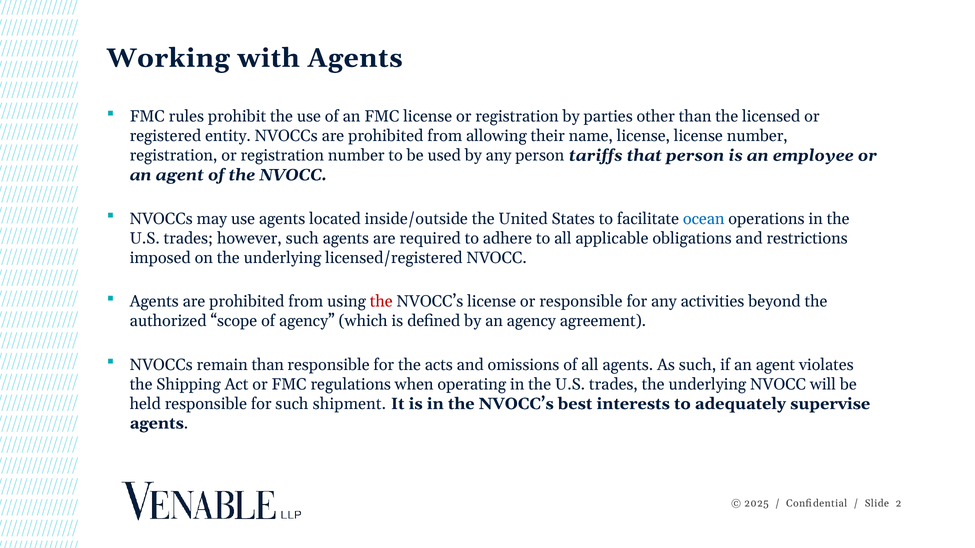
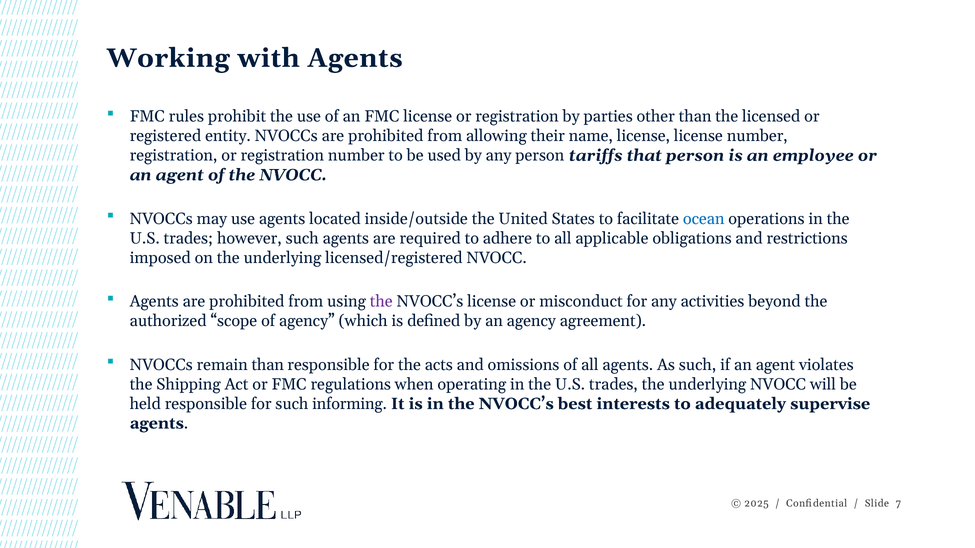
the at (381, 302) colour: red -> purple
or responsible: responsible -> misconduct
shipment: shipment -> informing
2: 2 -> 7
